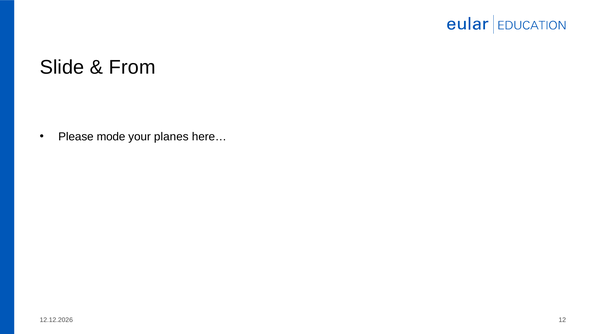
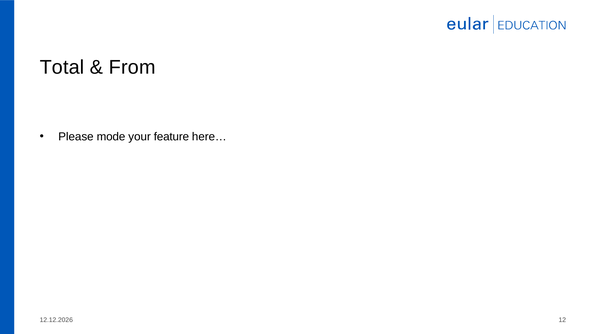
Slide: Slide -> Total
planes: planes -> feature
